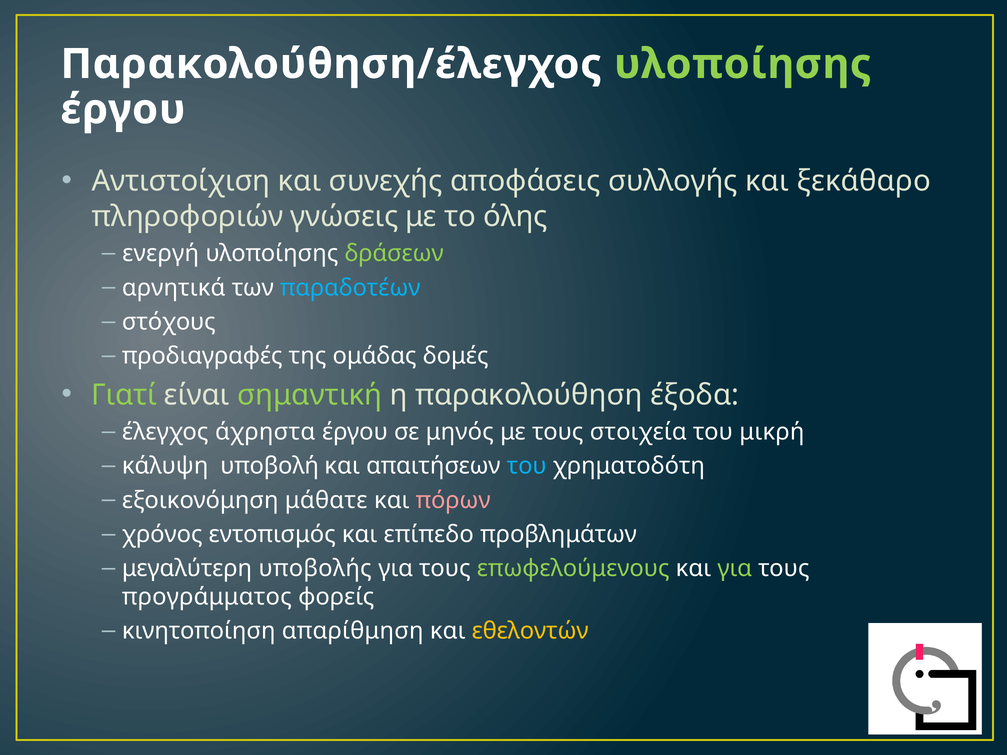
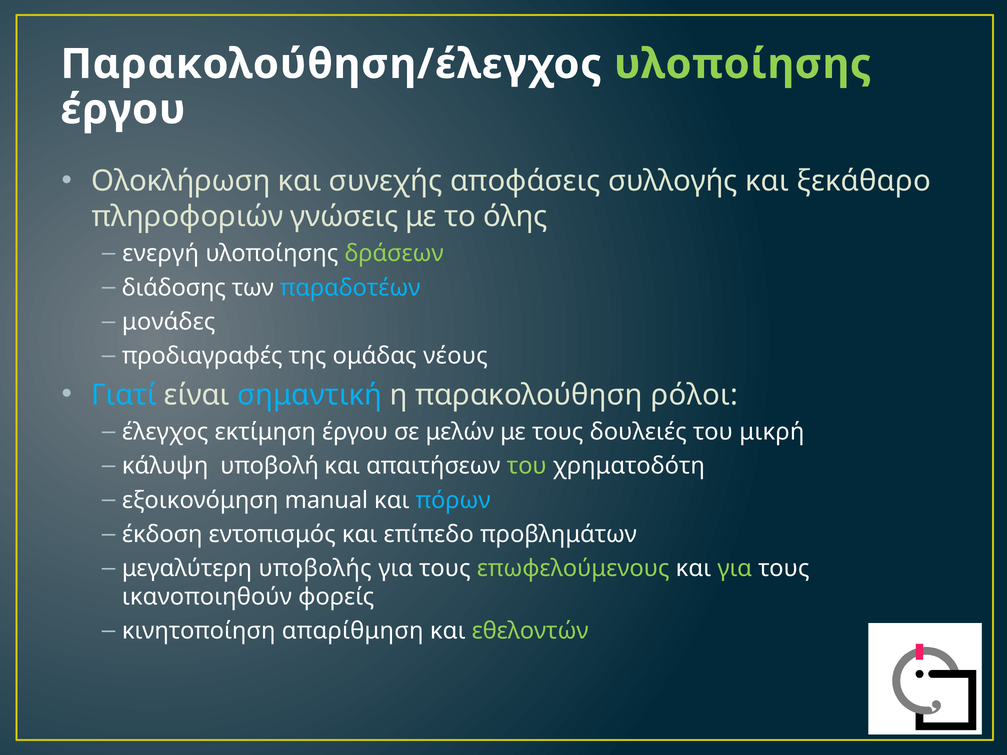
Αντιστοίχιση: Αντιστοίχιση -> Ολοκλήρωση
αρνητικά: αρνητικά -> διάδοσης
στόχους: στόχους -> μονάδες
δομές: δομές -> νέους
Γιατί colour: light green -> light blue
σημαντική colour: light green -> light blue
έξοδα: έξοδα -> ρόλοι
άχρηστα: άχρηστα -> εκτίμηση
μηνός: μηνός -> μελών
στοιχεία: στοιχεία -> δουλειές
του at (527, 466) colour: light blue -> light green
μάθατε: μάθατε -> manual
πόρων colour: pink -> light blue
χρόνος: χρόνος -> έκδοση
προγράμματος: προγράμματος -> ικανοποιηθούν
εθελοντών colour: yellow -> light green
